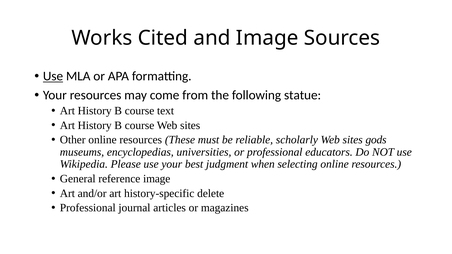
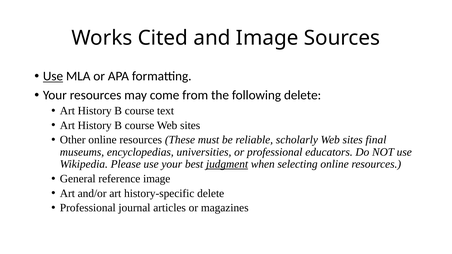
following statue: statue -> delete
gods: gods -> final
judgment underline: none -> present
